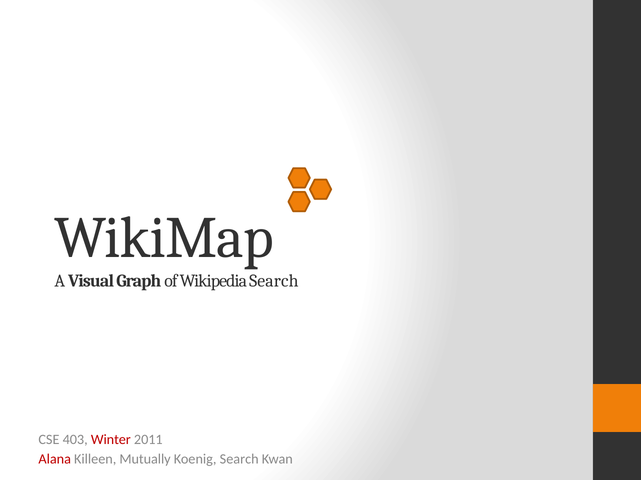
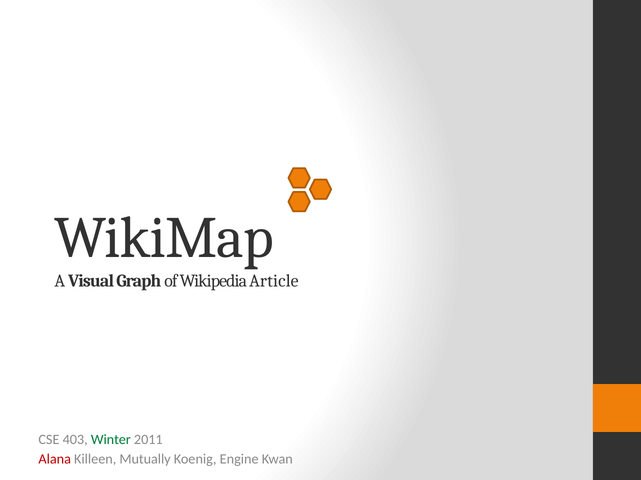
Wikipedia Search: Search -> Article
Winter colour: red -> green
Koenig Search: Search -> Engine
